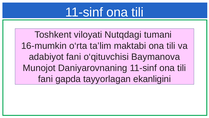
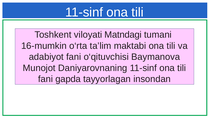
Nutqdagi: Nutqdagi -> Matndagi
ekanligini: ekanligini -> insondan
